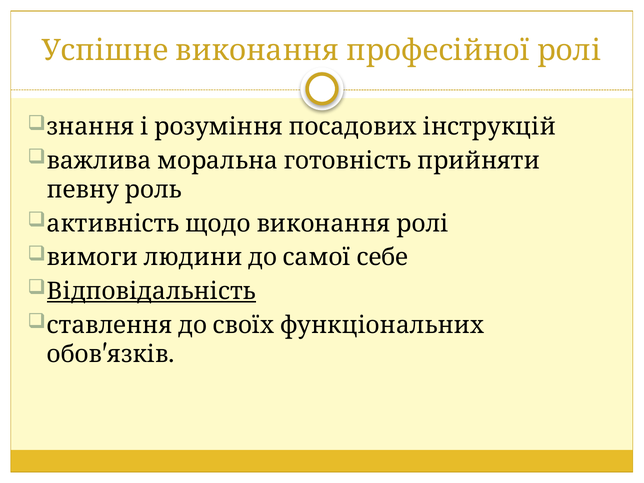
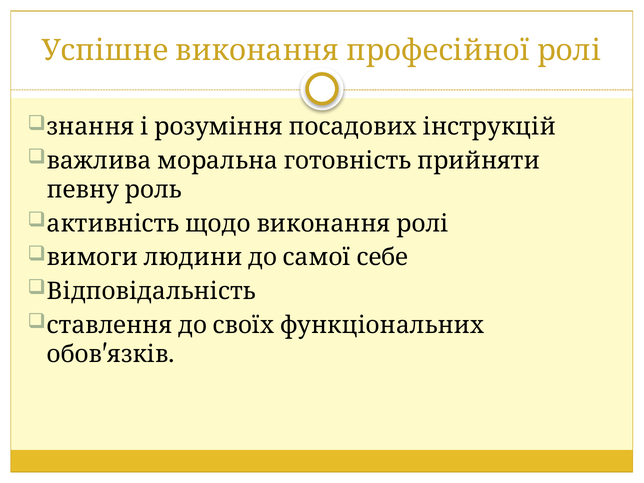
Відповідальність underline: present -> none
